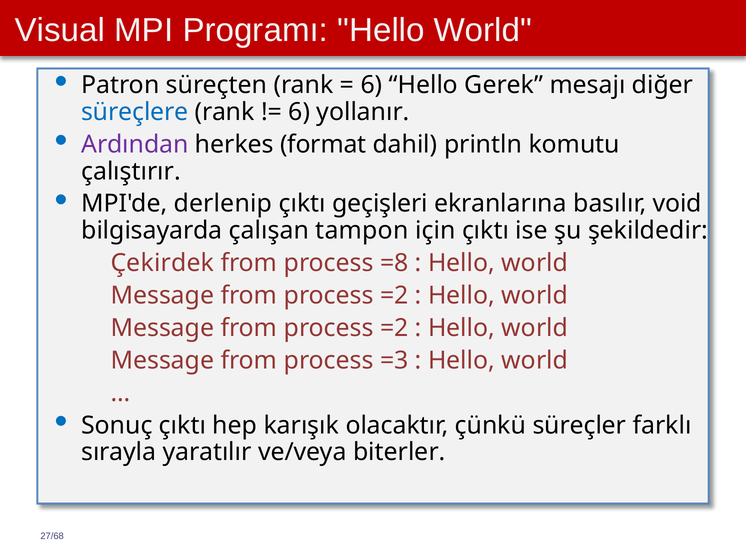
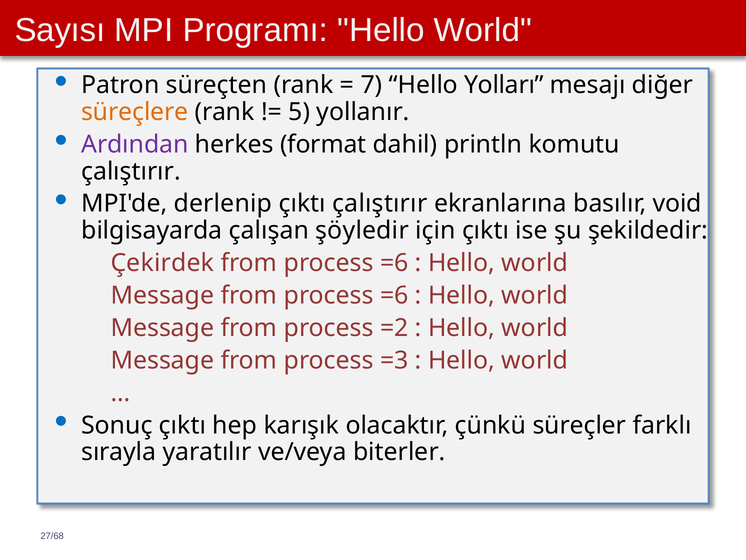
Visual: Visual -> Sayısı
6 at (371, 85): 6 -> 7
Gerek: Gerek -> Yolları
süreçlere colour: blue -> orange
6 at (299, 112): 6 -> 5
çıktı geçişleri: geçişleri -> çalıştırır
tampon: tampon -> şöyledir
=8 at (394, 263): =8 -> =6
=2 at (394, 295): =2 -> =6
